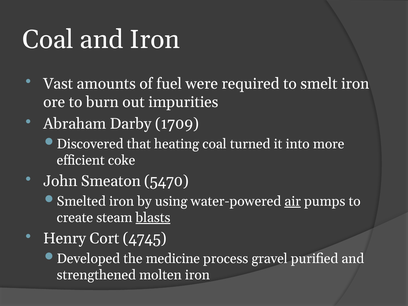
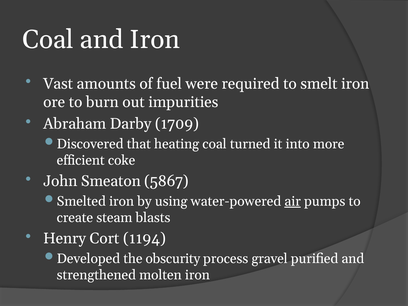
5470: 5470 -> 5867
blasts underline: present -> none
4745: 4745 -> 1194
medicine: medicine -> obscurity
